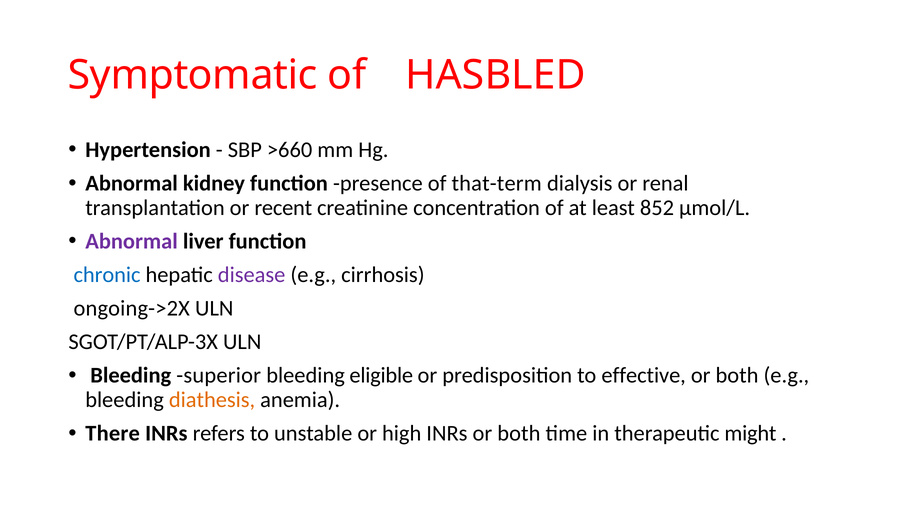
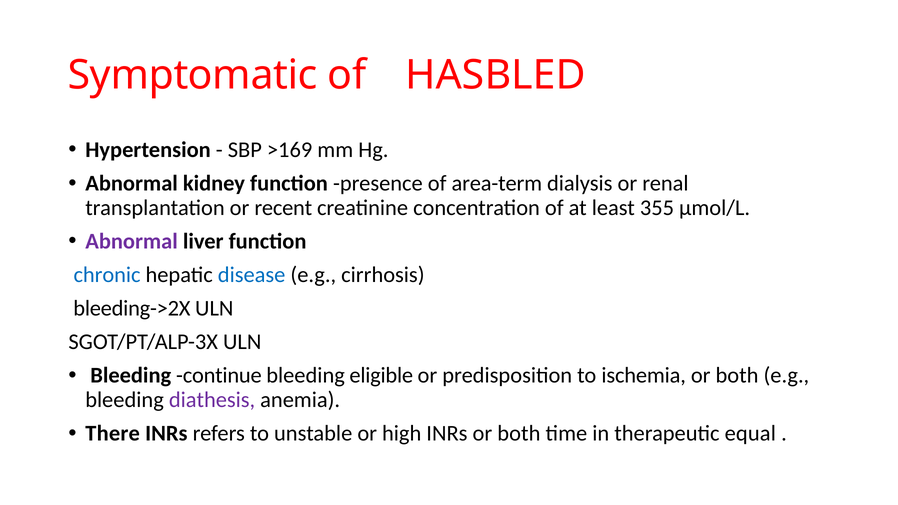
>660: >660 -> >169
that-term: that-term -> area-term
852: 852 -> 355
disease colour: purple -> blue
ongoing->2X: ongoing->2X -> bleeding->2X
superior: superior -> continue
effective: effective -> ischemia
diathesis colour: orange -> purple
might: might -> equal
